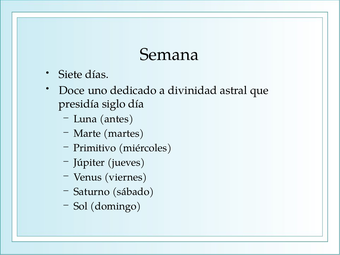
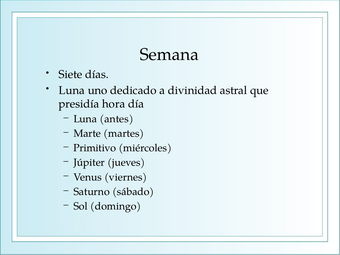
Doce at (72, 90): Doce -> Luna
siglo: siglo -> hora
